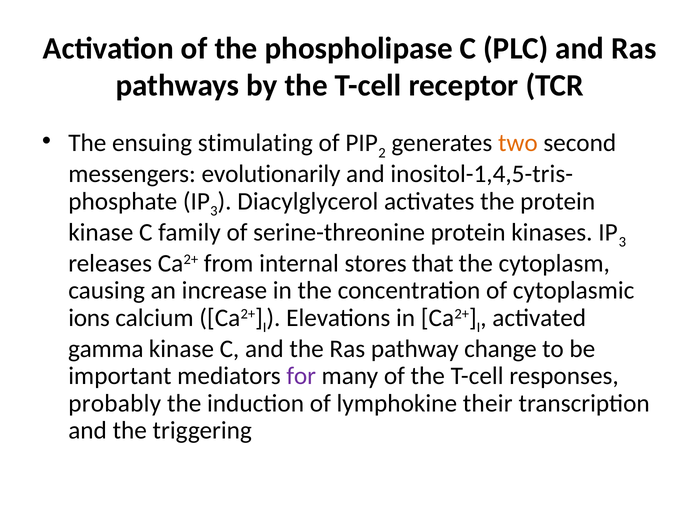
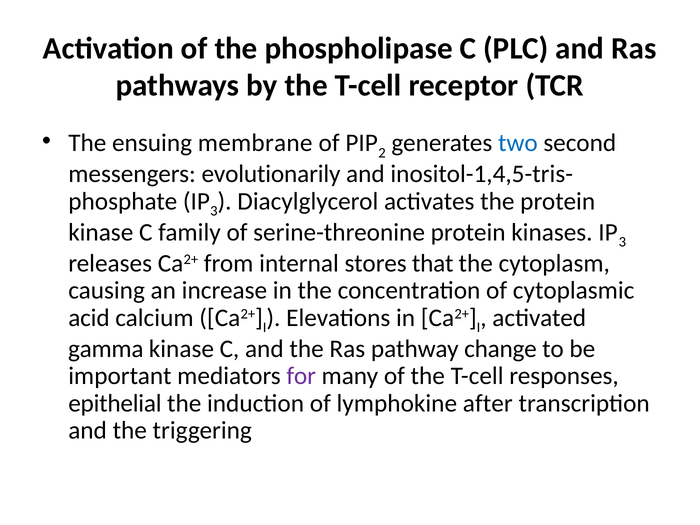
stimulating: stimulating -> membrane
two colour: orange -> blue
ions: ions -> acid
probably: probably -> epithelial
their: their -> after
